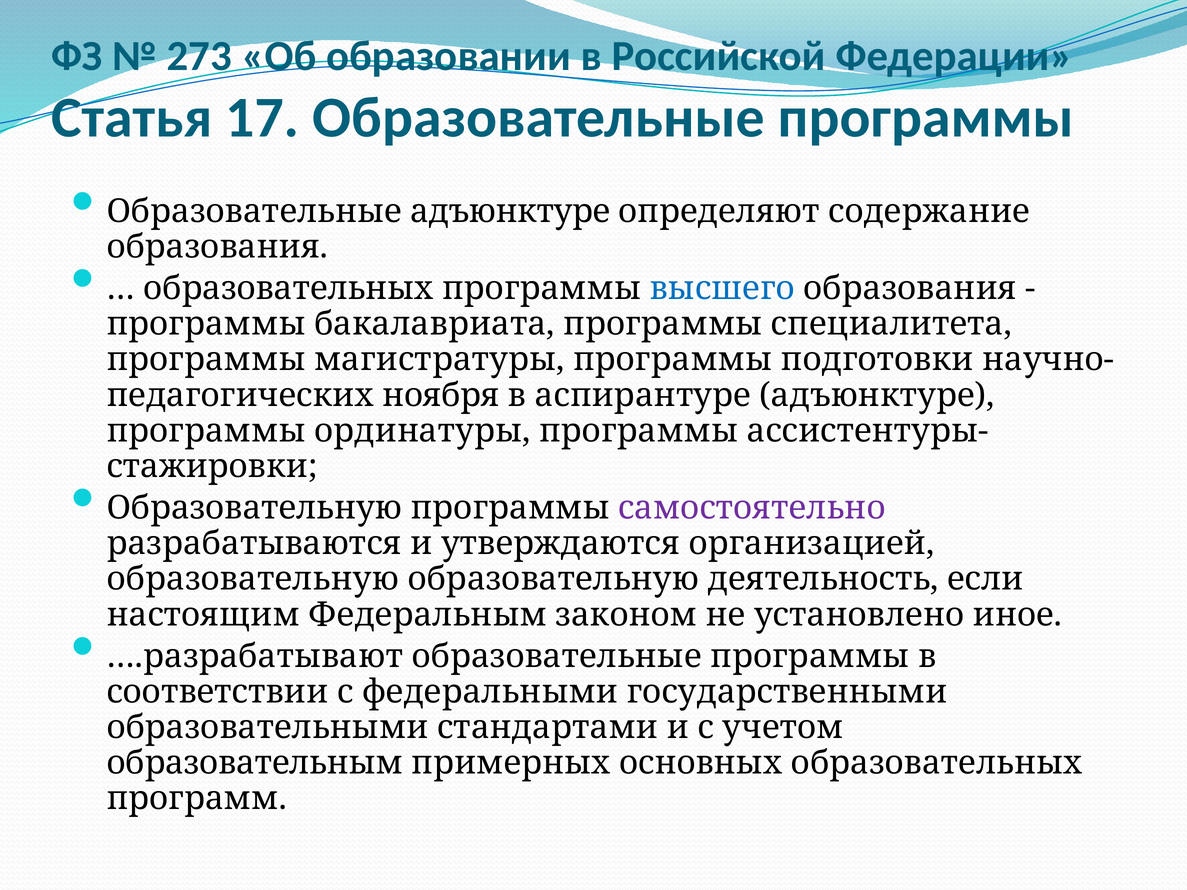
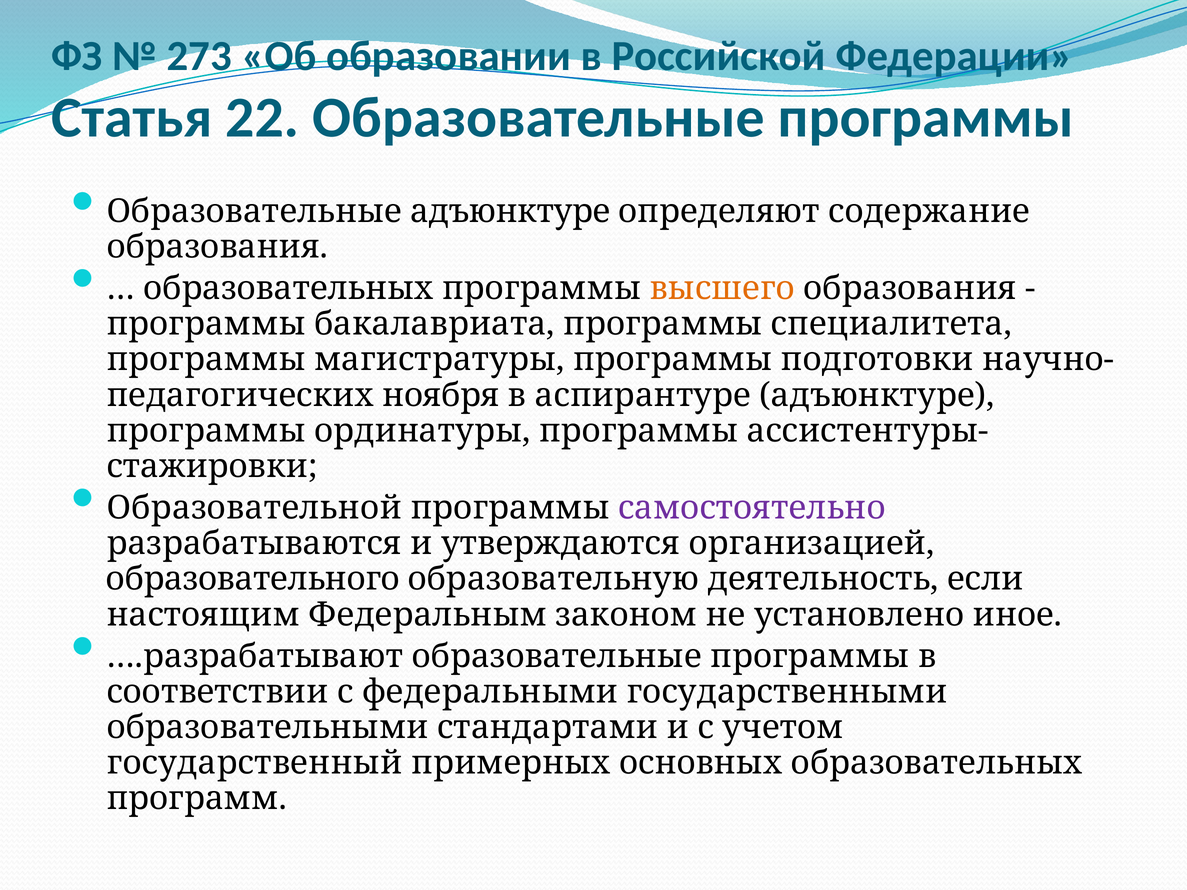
17: 17 -> 22
высшего colour: blue -> orange
Образовательную at (254, 508): Образовательную -> Образовательной
образовательную at (253, 579): образовательную -> образовательного
образовательным: образовательным -> государственный
